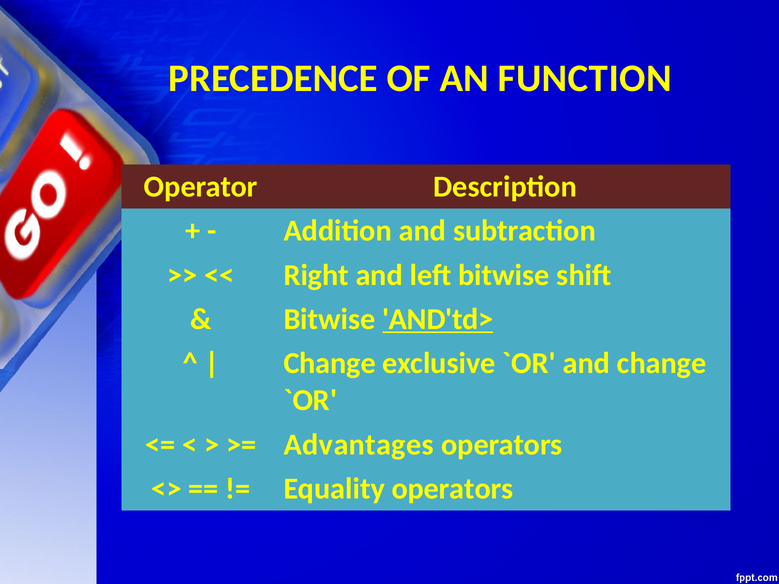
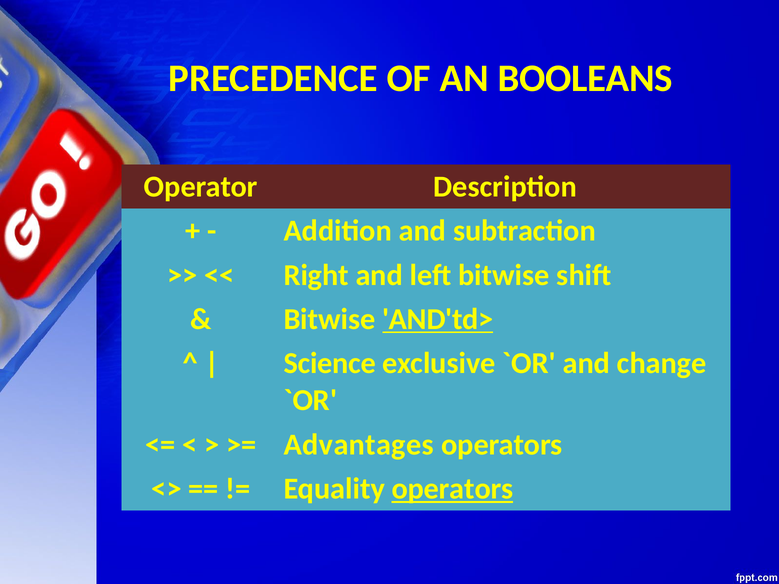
FUNCTION: FUNCTION -> BOOLEANS
Change at (330, 364): Change -> Science
operators at (452, 489) underline: none -> present
